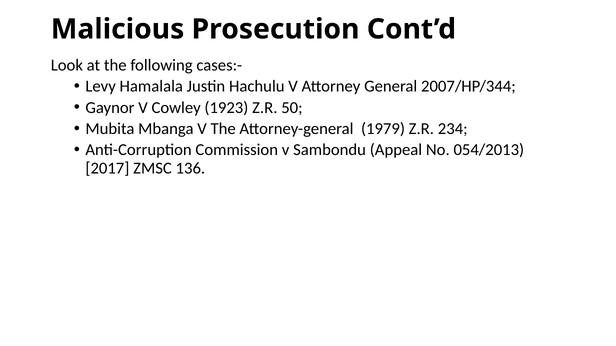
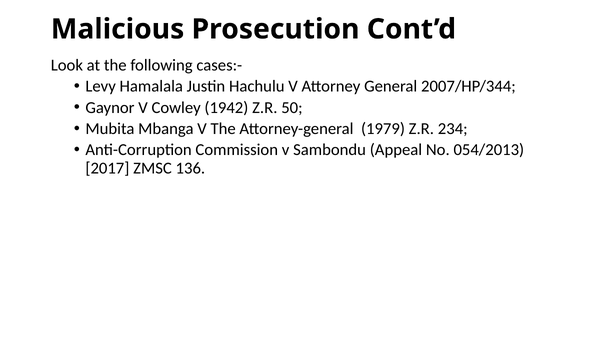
1923: 1923 -> 1942
